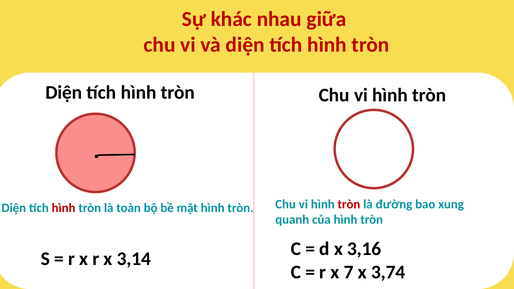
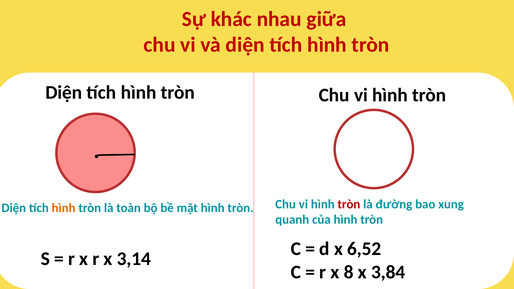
hình at (64, 208) colour: red -> orange
3,16: 3,16 -> 6,52
7: 7 -> 8
3,74: 3,74 -> 3,84
